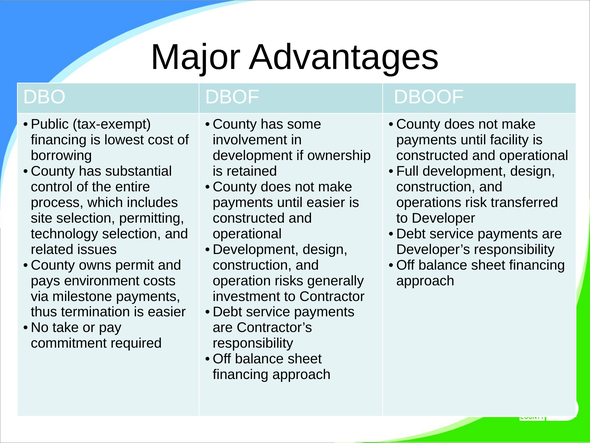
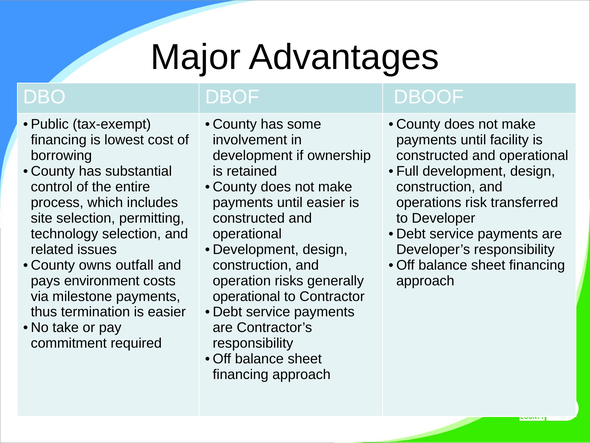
permit: permit -> outfall
investment at (246, 296): investment -> operational
